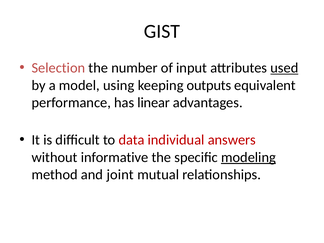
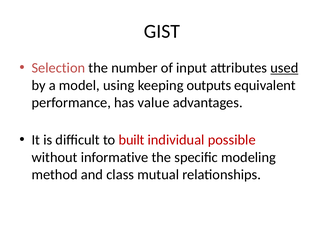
linear: linear -> value
data: data -> built
answers: answers -> possible
modeling underline: present -> none
joint: joint -> class
